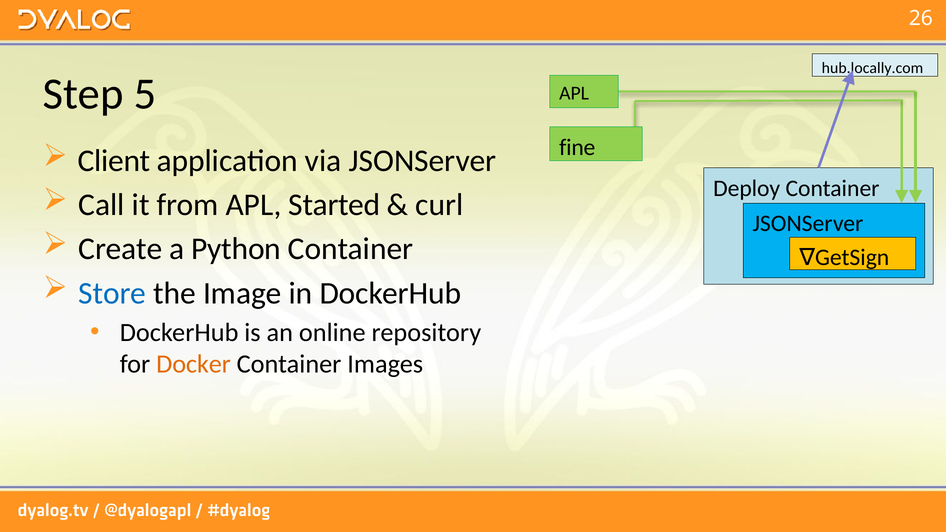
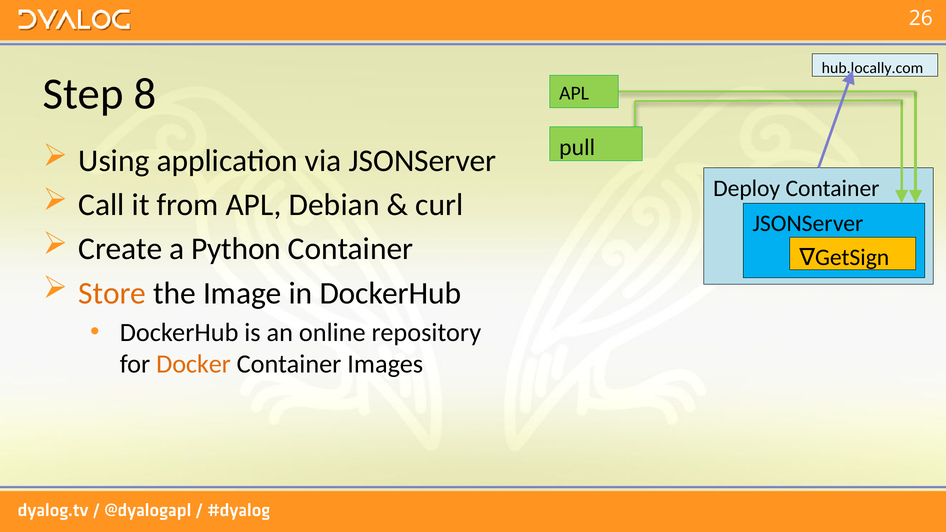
5: 5 -> 8
fine: fine -> pull
Client: Client -> Using
Started: Started -> Debian
Store colour: blue -> orange
